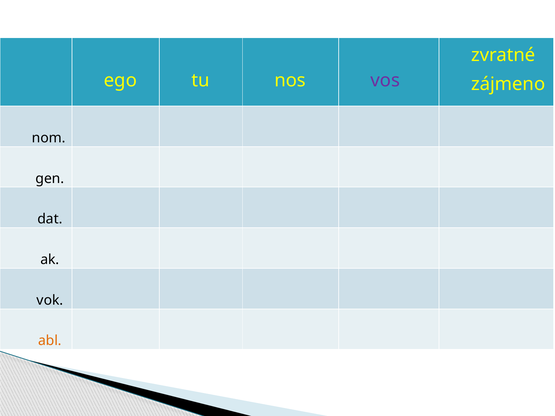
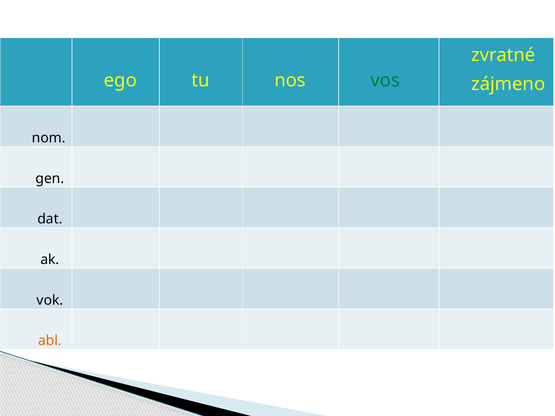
vos colour: purple -> green
